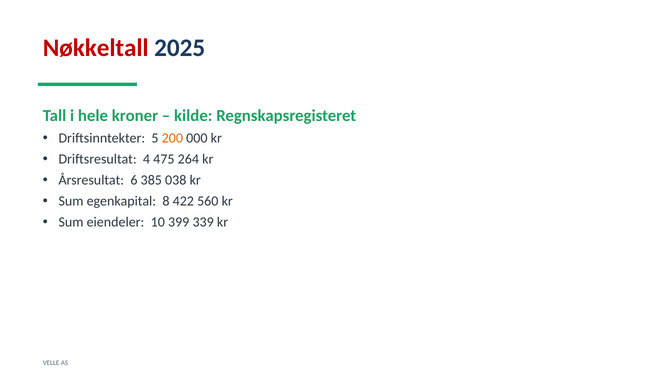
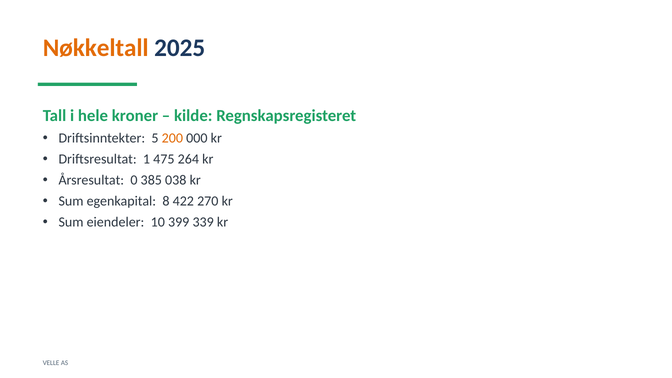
Nøkkeltall colour: red -> orange
4: 4 -> 1
6: 6 -> 0
560: 560 -> 270
